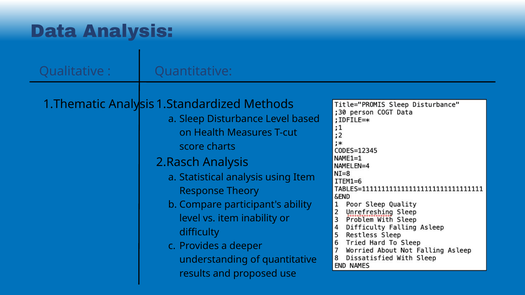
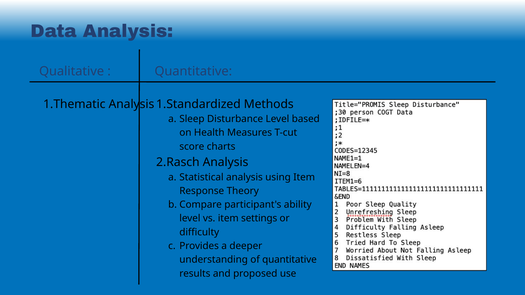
inability: inability -> settings
